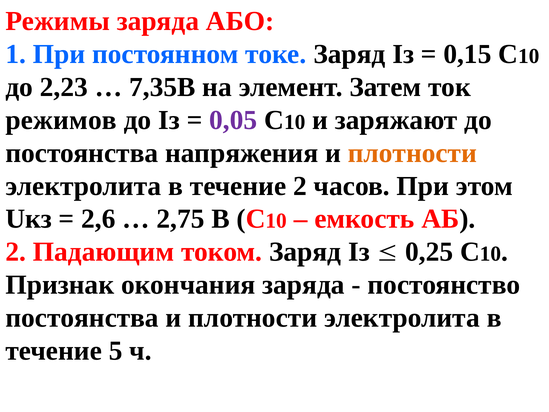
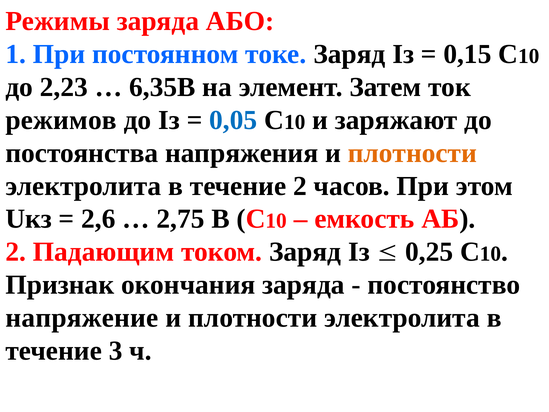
7,35В: 7,35В -> 6,35В
0,05 colour: purple -> blue
постоянства at (82, 318): постоянства -> напряжение
5: 5 -> 3
